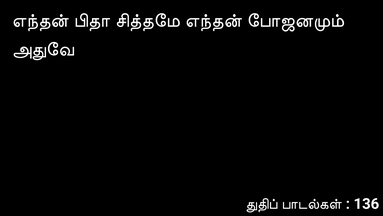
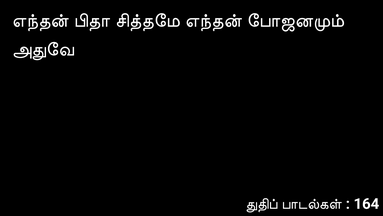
136: 136 -> 164
